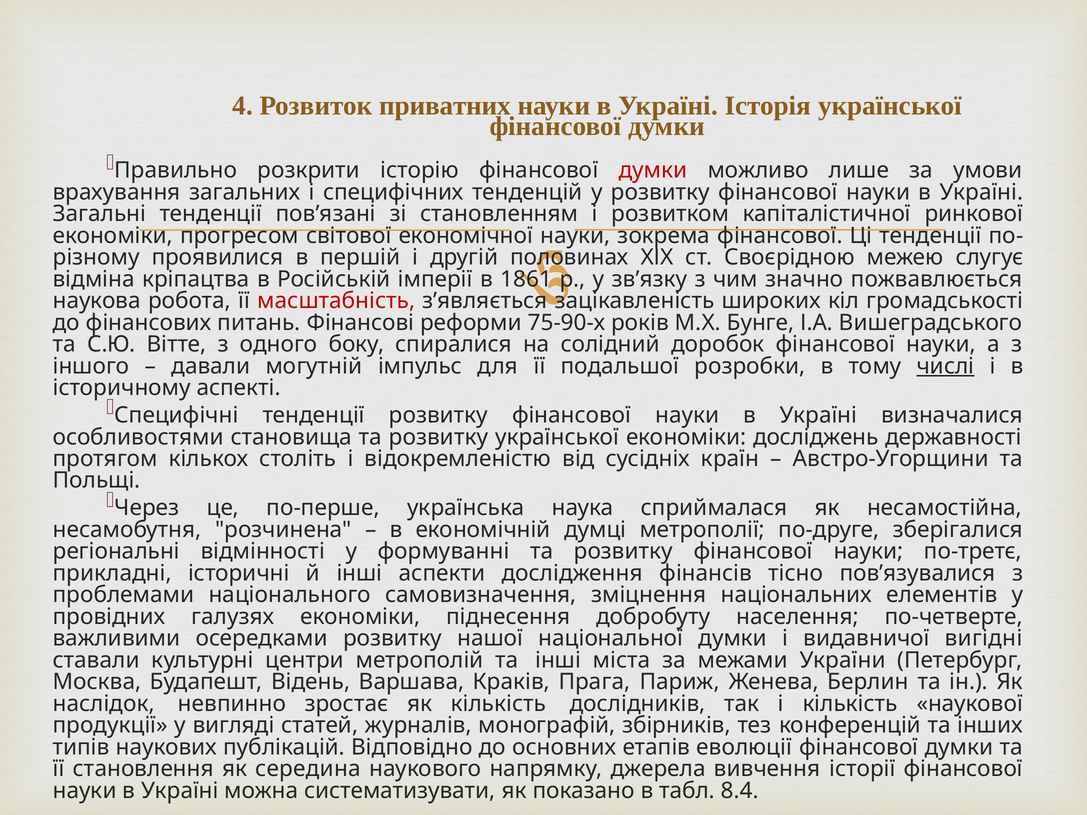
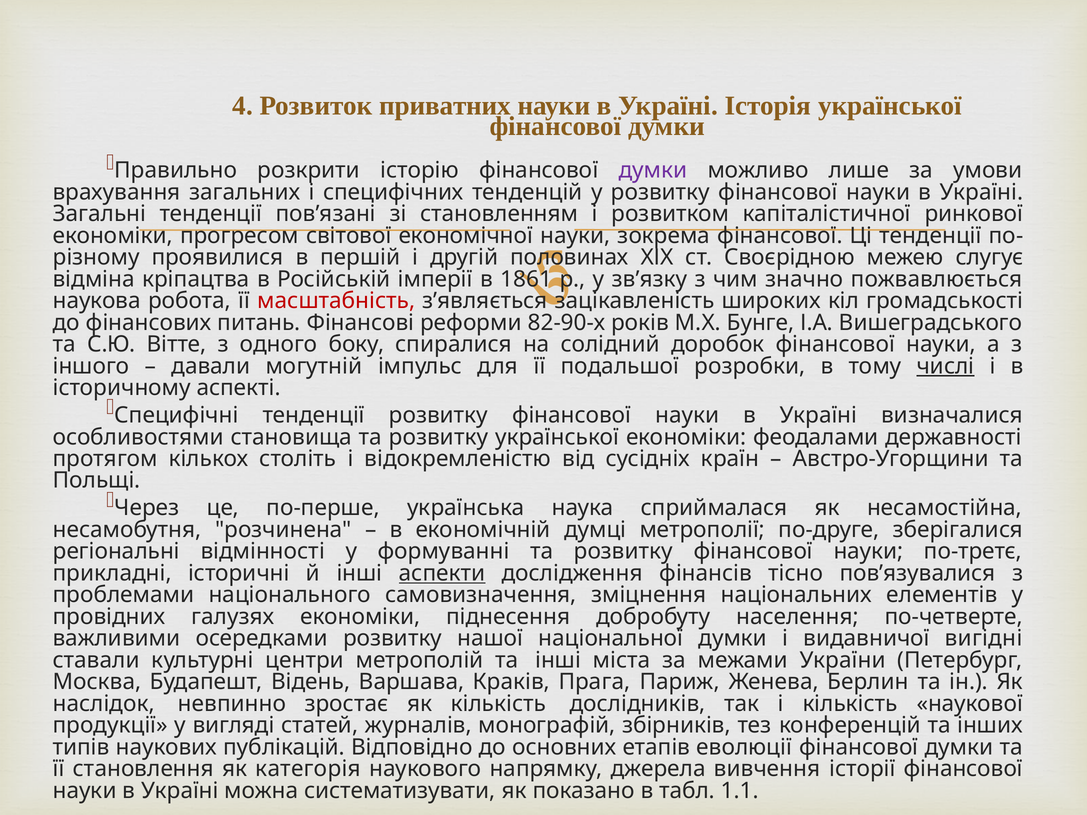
думки at (653, 171) colour: red -> purple
75-90-х: 75-90-х -> 82-90-х
досліджень: досліджень -> феодалами
аспекти underline: none -> present
середина: середина -> категорія
8.4: 8.4 -> 1.1
